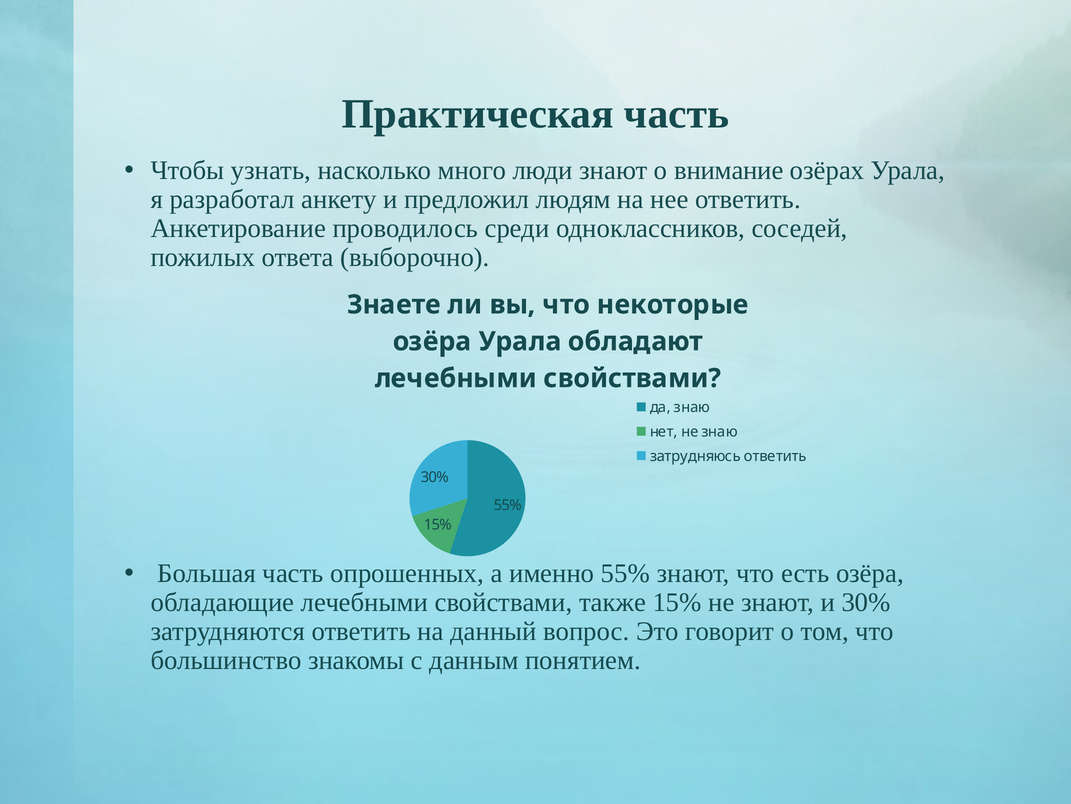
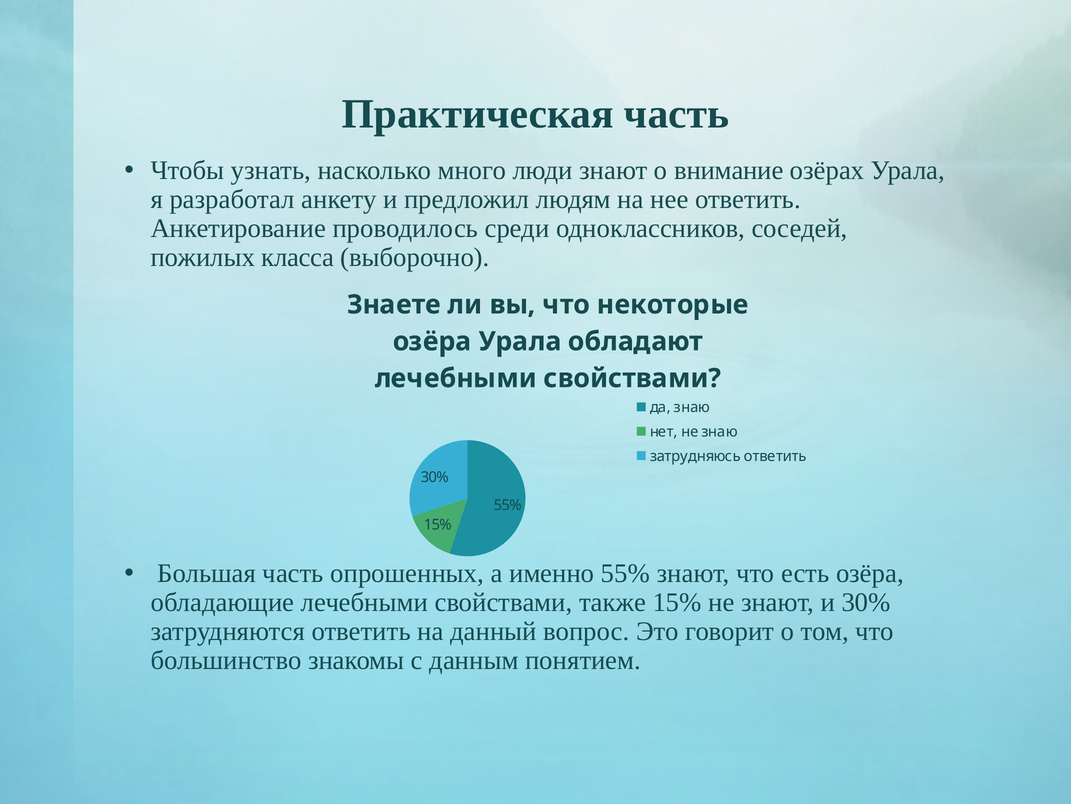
ответа: ответа -> класса
